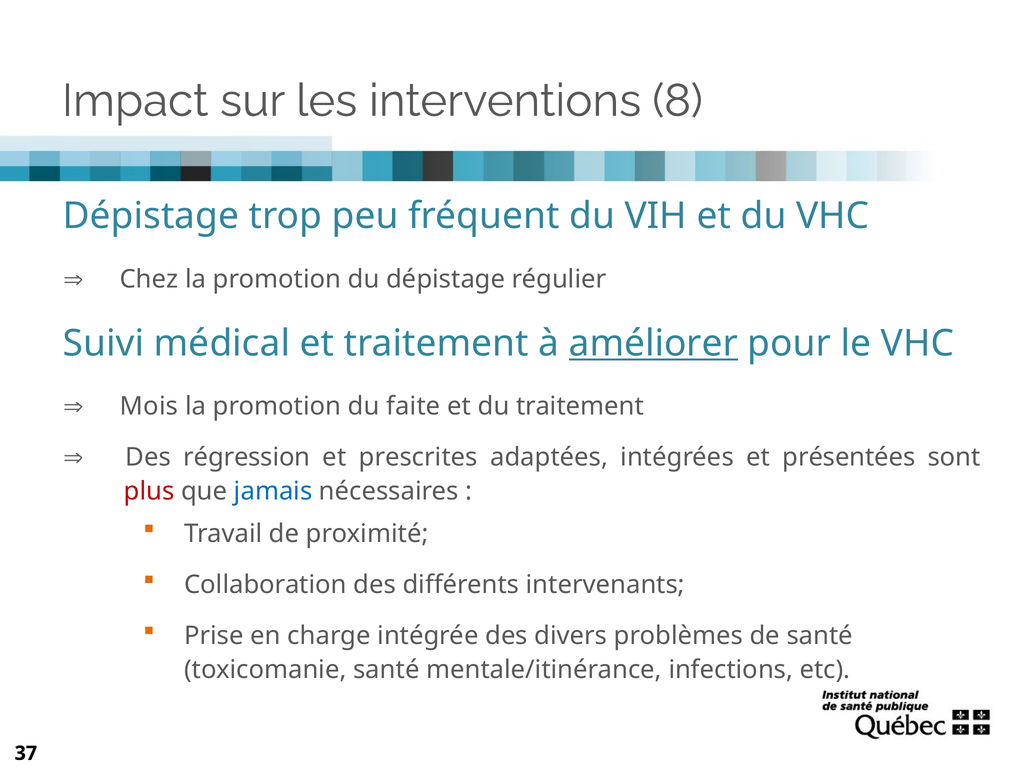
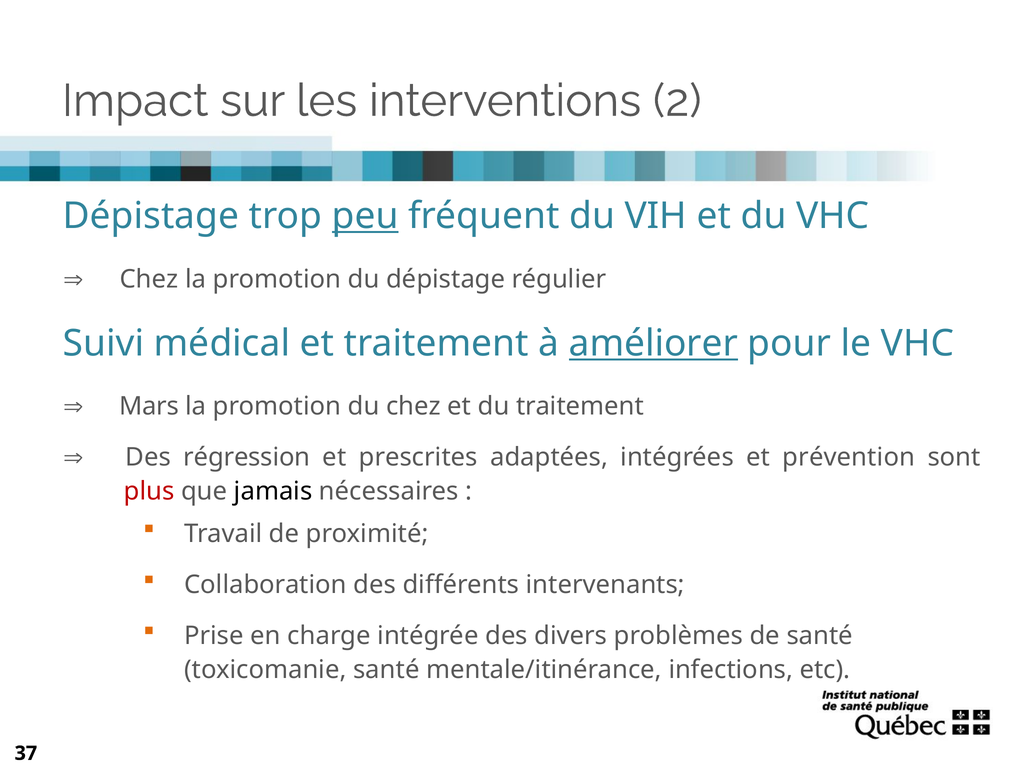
8: 8 -> 2
peu underline: none -> present
Mois: Mois -> Mars
du faite: faite -> chez
présentées: présentées -> prévention
jamais colour: blue -> black
